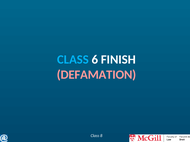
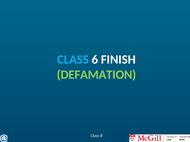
DEFAMATION colour: pink -> light green
